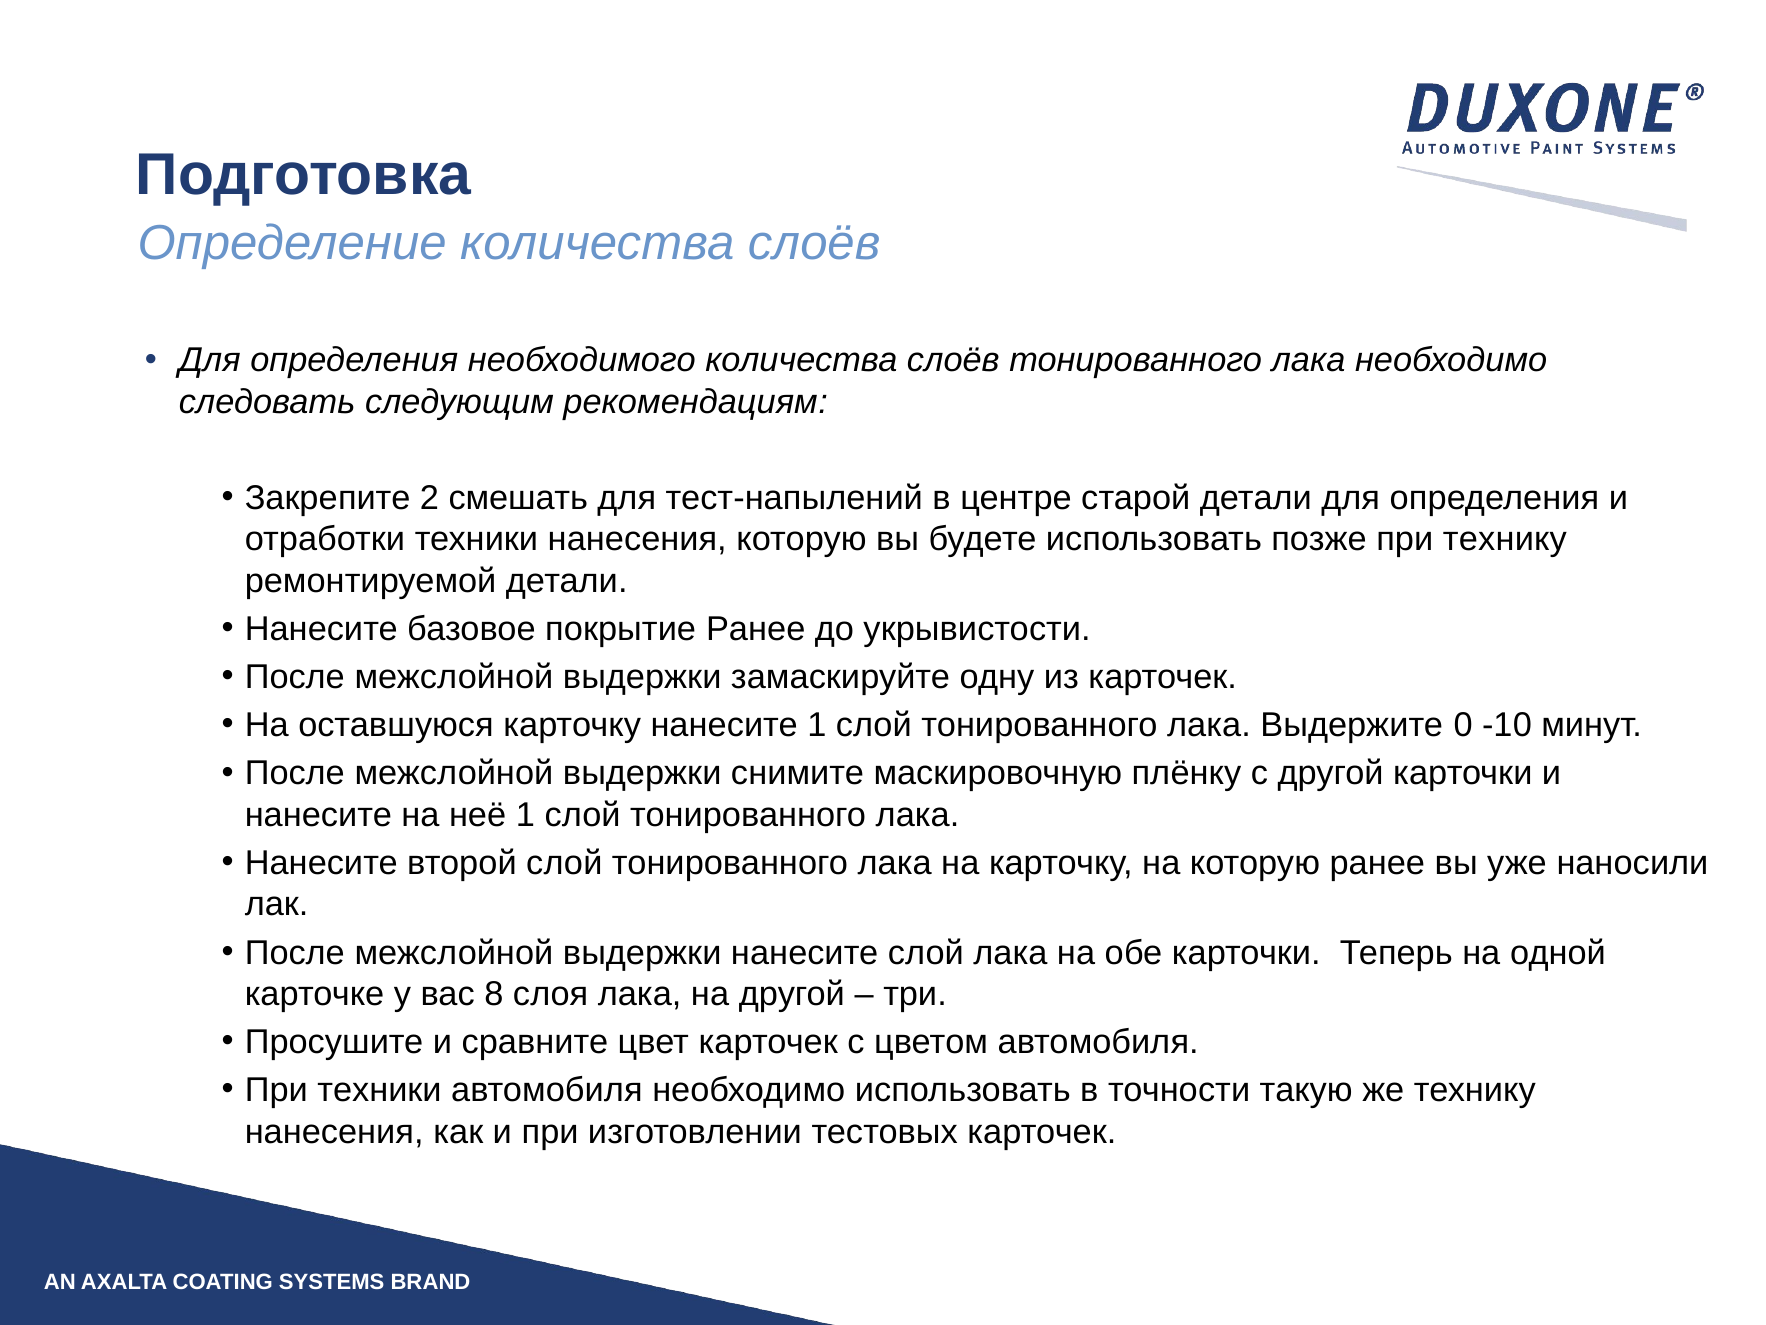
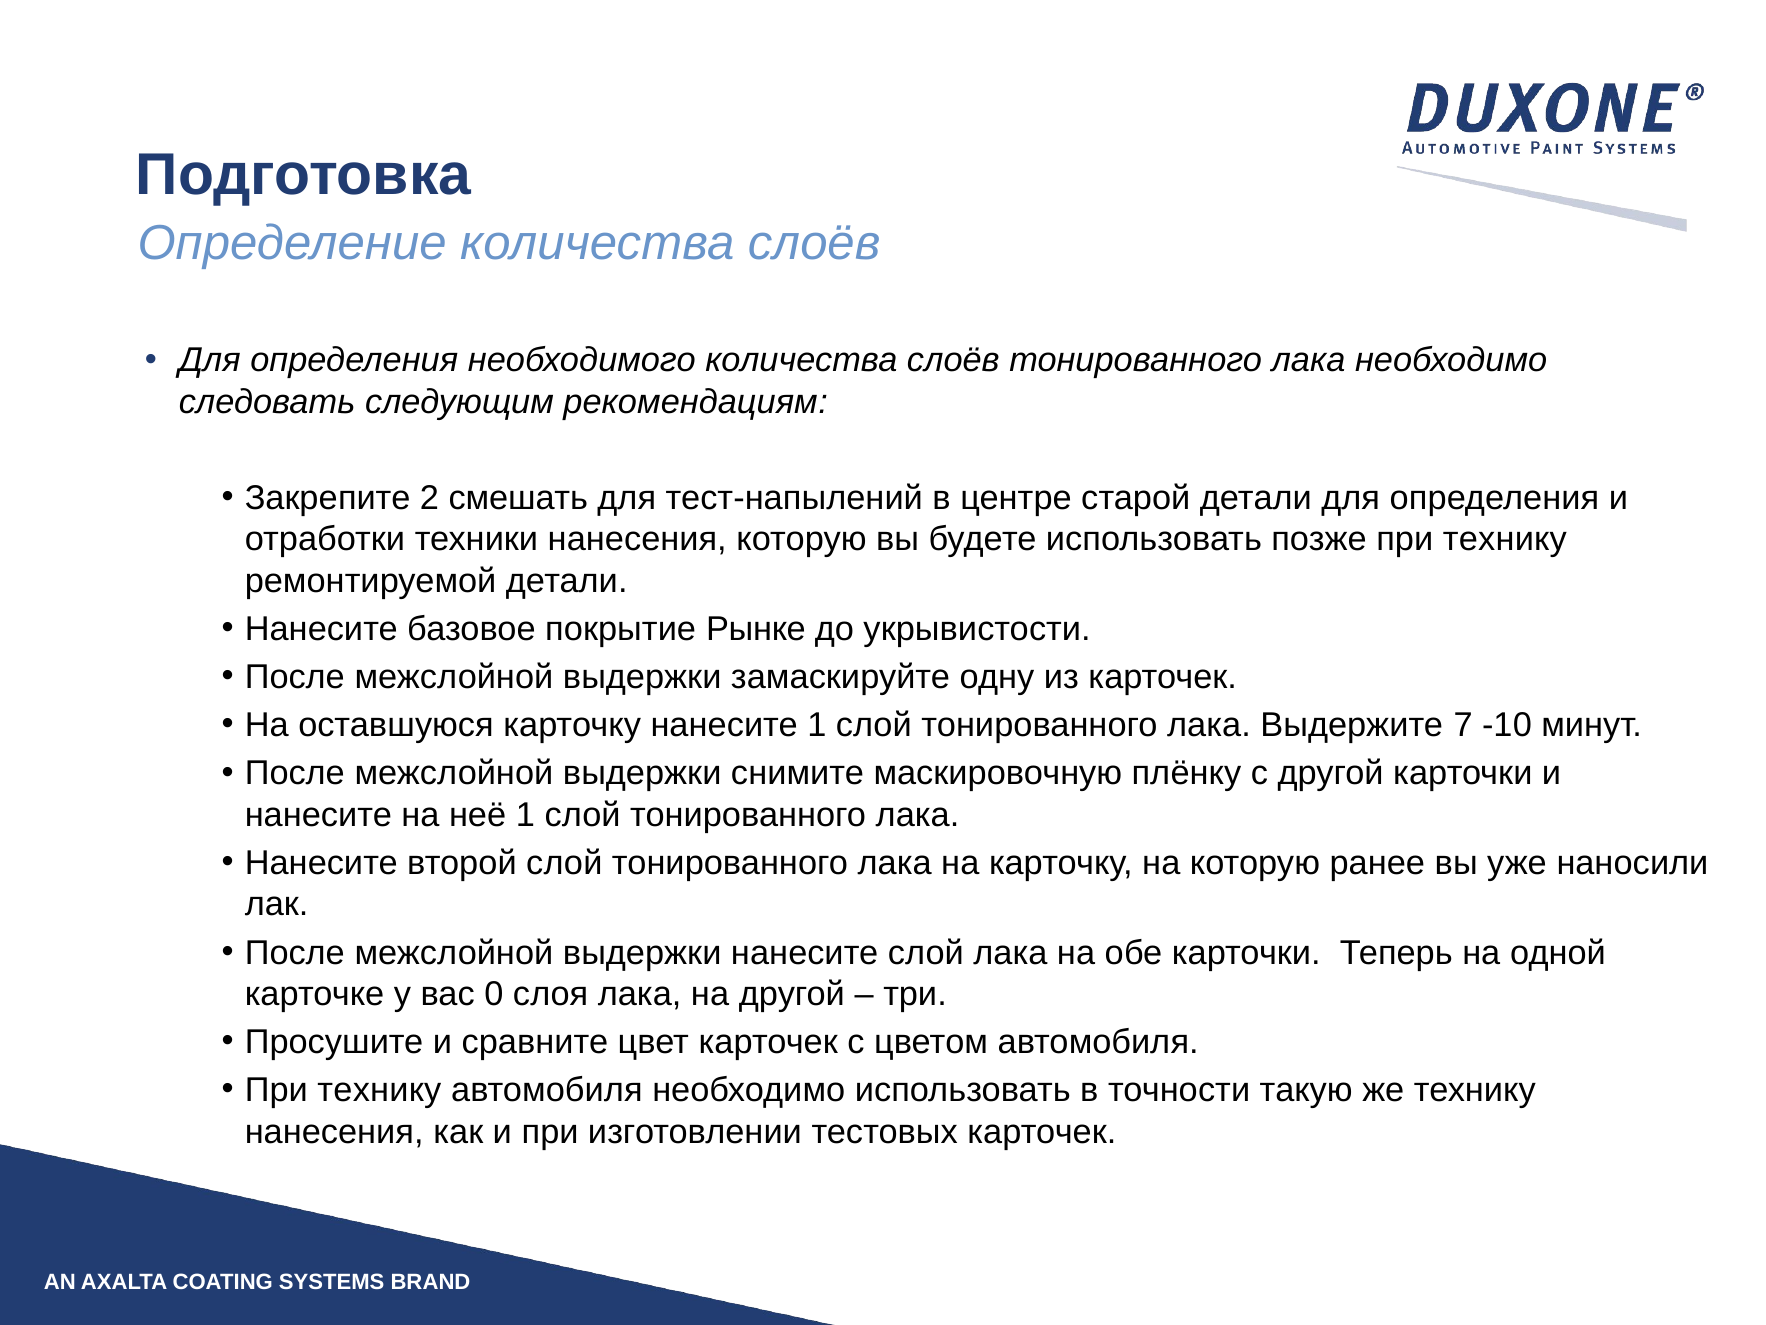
покрытие Ранее: Ранее -> Рынке
0: 0 -> 7
8: 8 -> 0
техники at (379, 1090): техники -> технику
